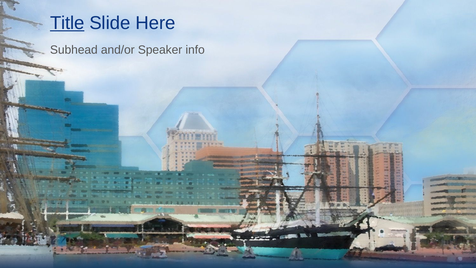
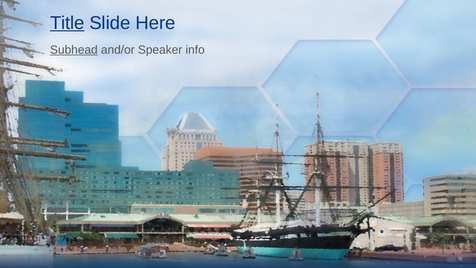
Subhead underline: none -> present
